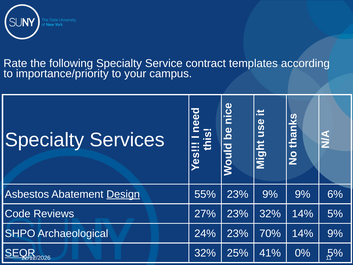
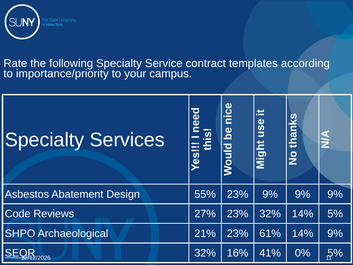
Design underline: present -> none
9% 9% 6%: 6% -> 9%
24%: 24% -> 21%
70%: 70% -> 61%
25%: 25% -> 16%
